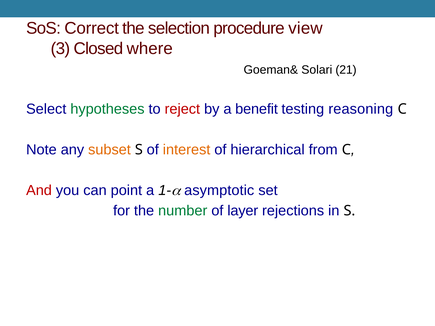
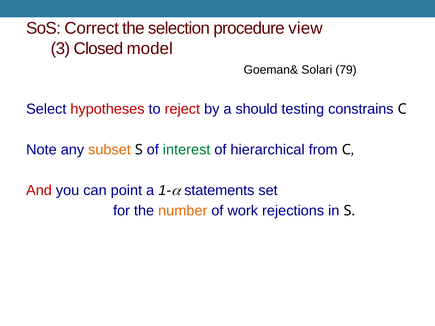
where: where -> model
21: 21 -> 79
hypotheses colour: green -> red
benefit: benefit -> should
reasoning: reasoning -> constrains
interest colour: orange -> green
asymptotic: asymptotic -> statements
number colour: green -> orange
layer: layer -> work
